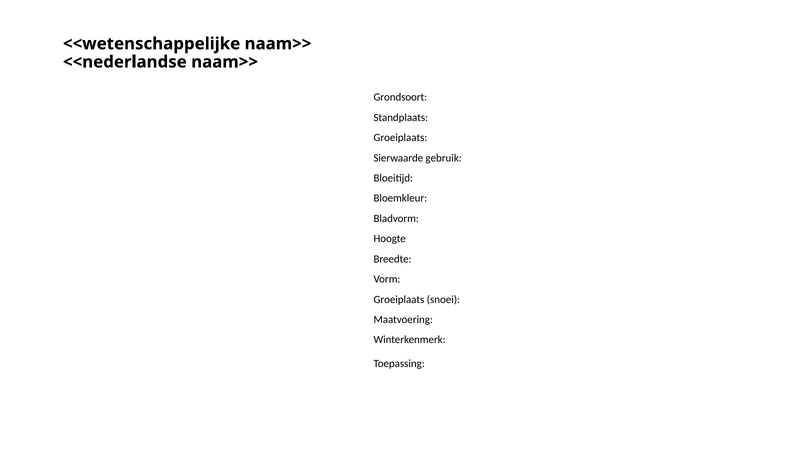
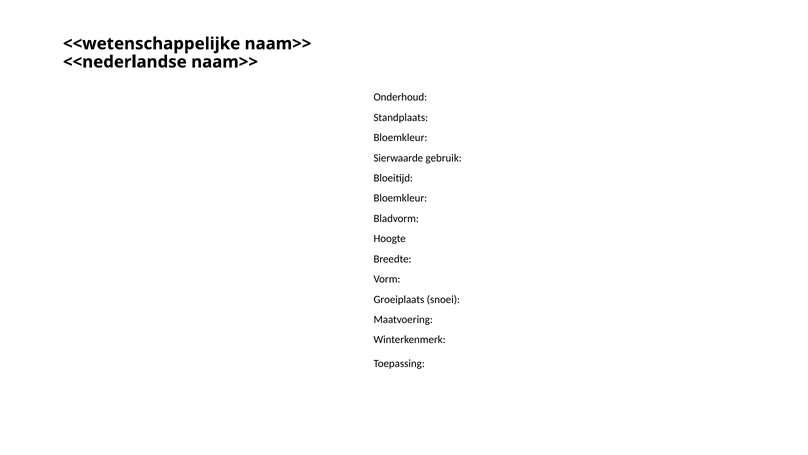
Grondsoort: Grondsoort -> Onderhoud
Groeiplaats at (400, 138): Groeiplaats -> Bloemkleur
